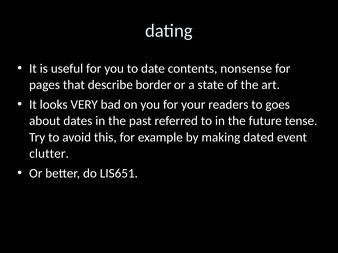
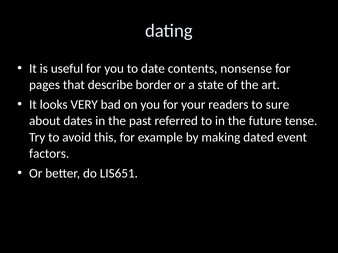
goes: goes -> sure
clutter: clutter -> factors
